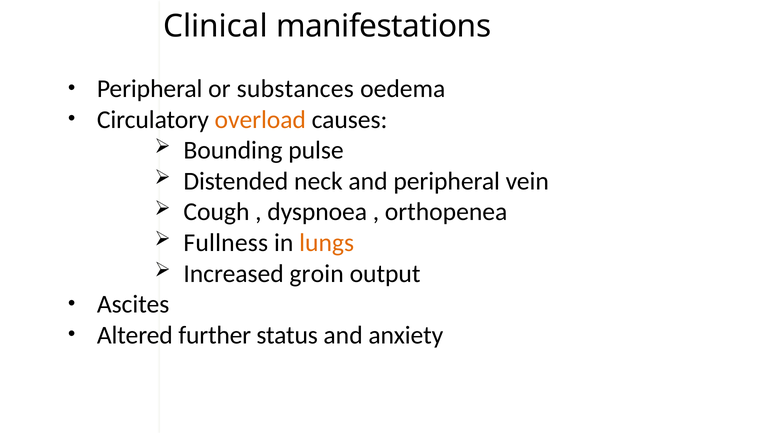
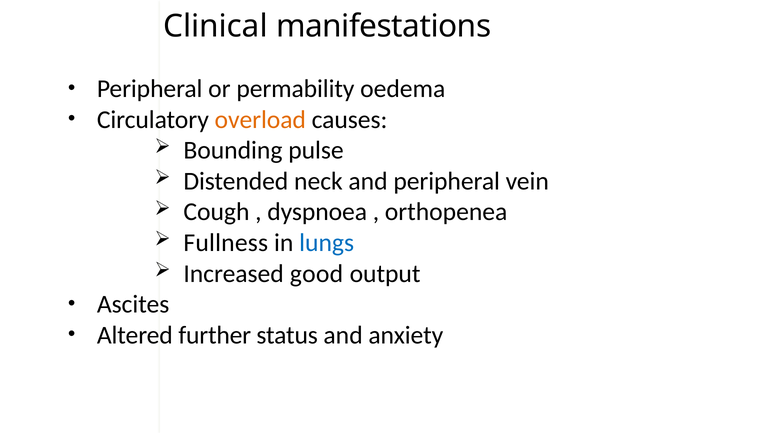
substances: substances -> permability
lungs colour: orange -> blue
groin: groin -> good
